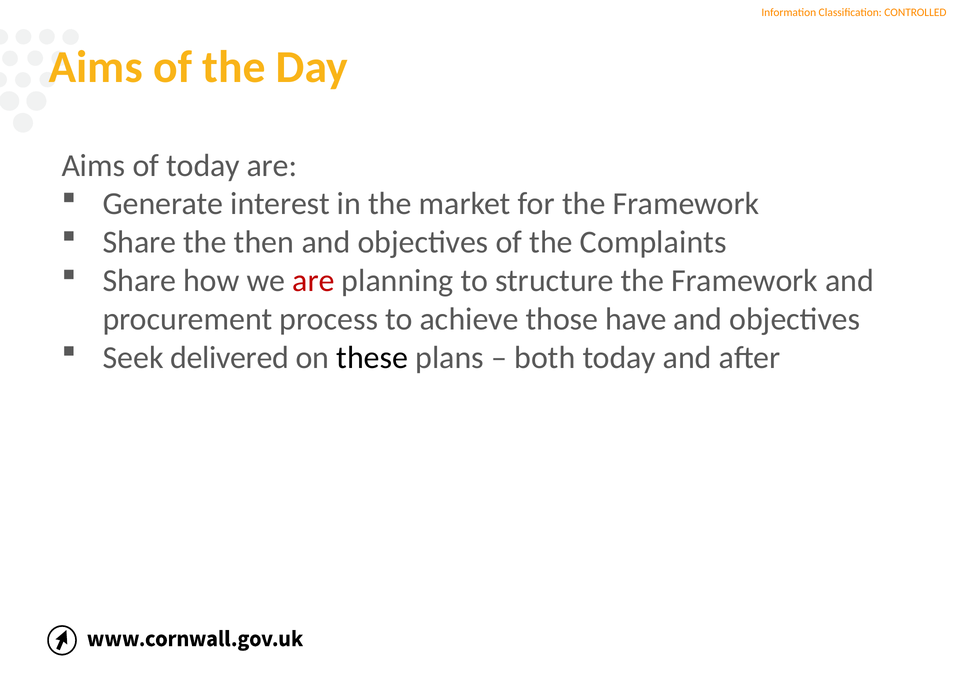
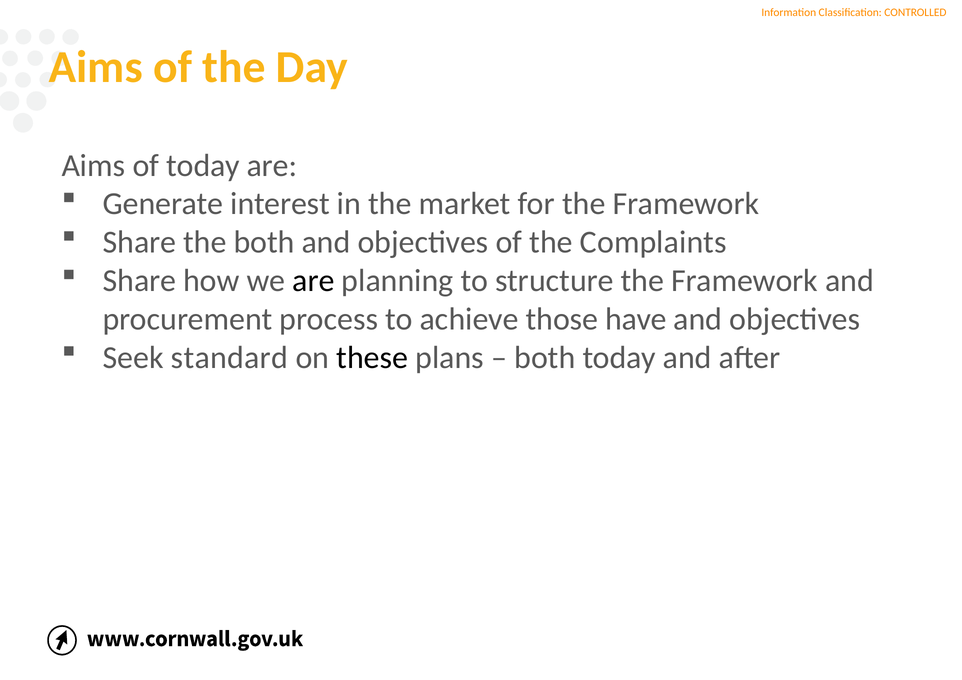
the then: then -> both
are at (313, 281) colour: red -> black
delivered: delivered -> standard
